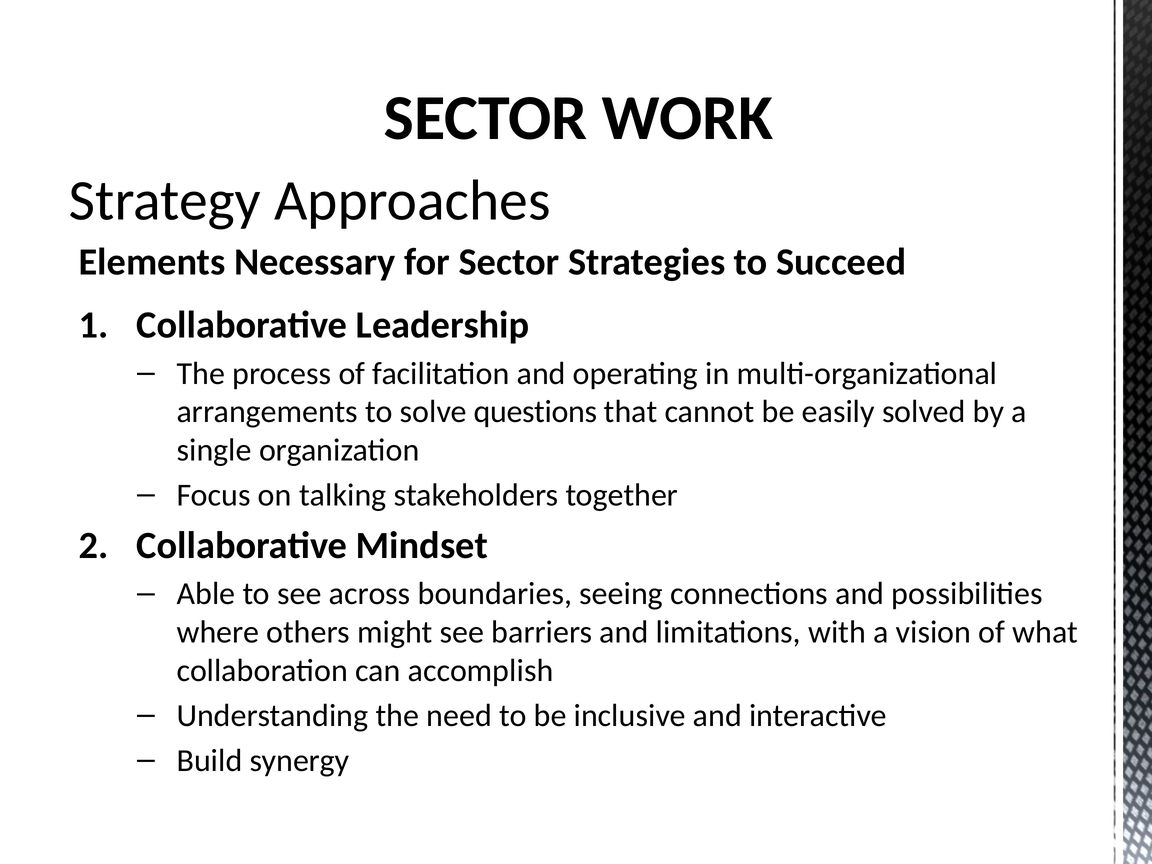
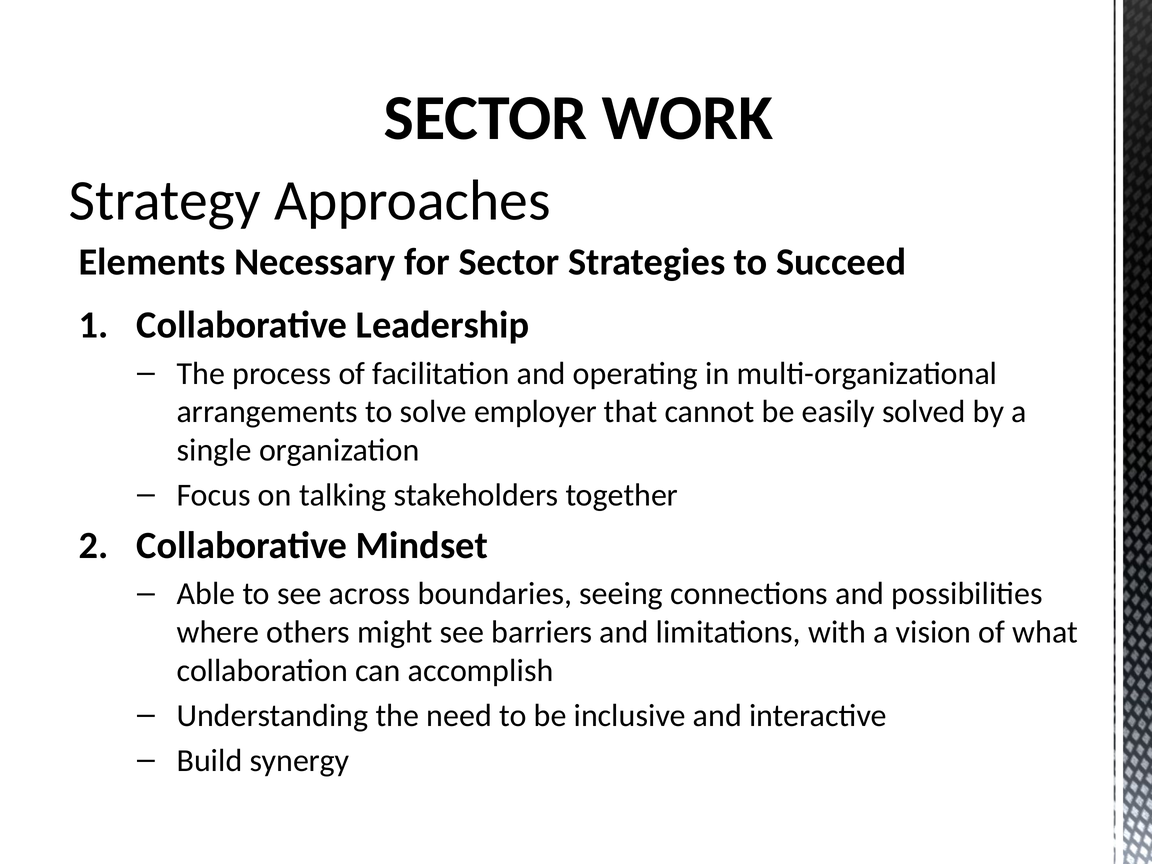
questions: questions -> employer
